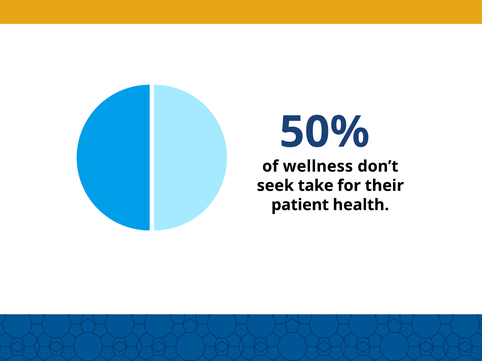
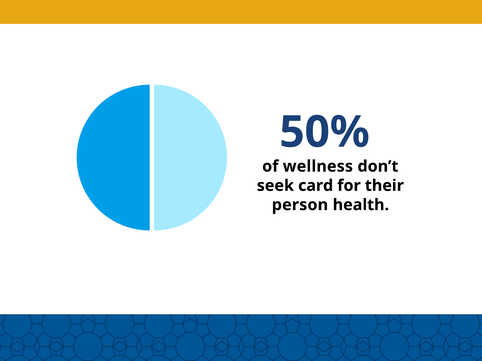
take: take -> card
patient: patient -> person
